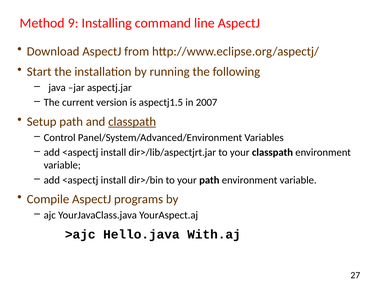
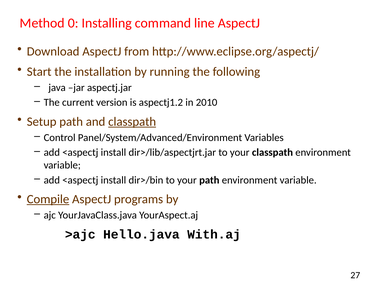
9: 9 -> 0
aspectj1.5: aspectj1.5 -> aspectj1.2
2007: 2007 -> 2010
Compile underline: none -> present
